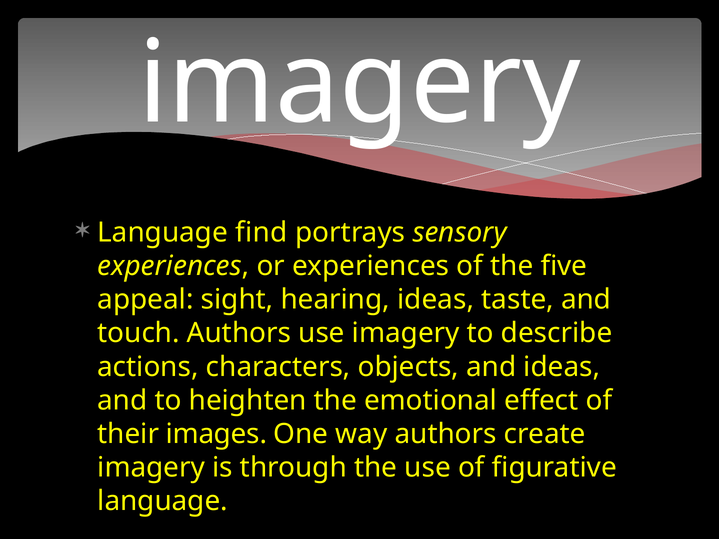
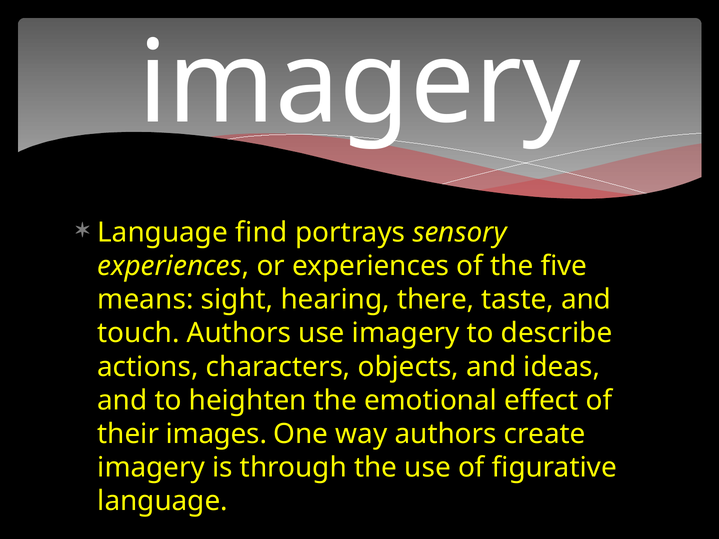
appeal: appeal -> means
hearing ideas: ideas -> there
